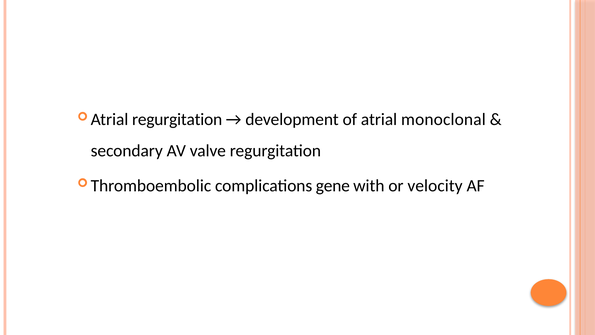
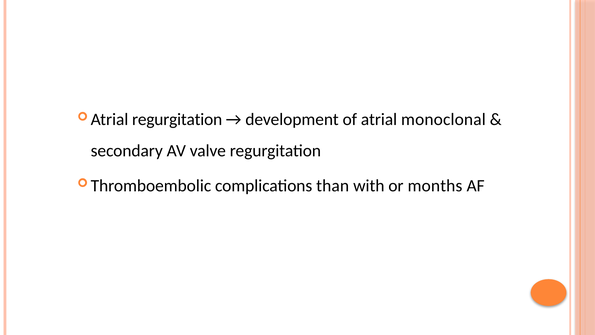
gene: gene -> than
velocity: velocity -> months
